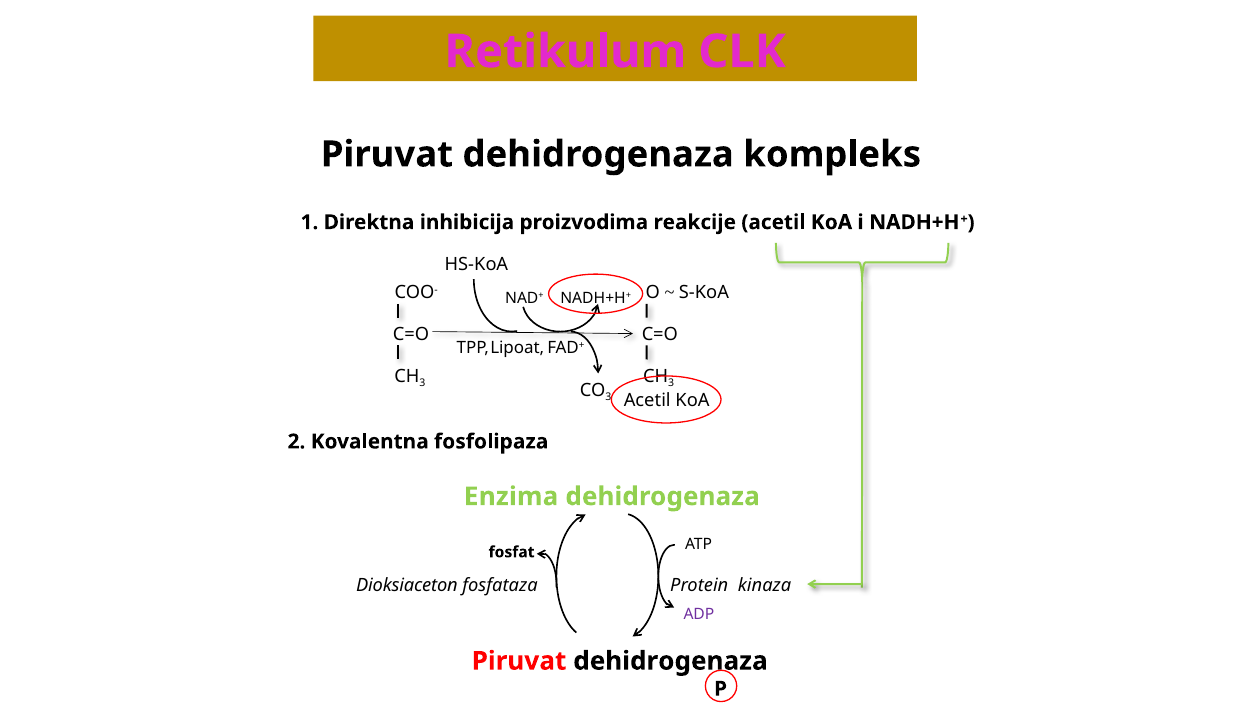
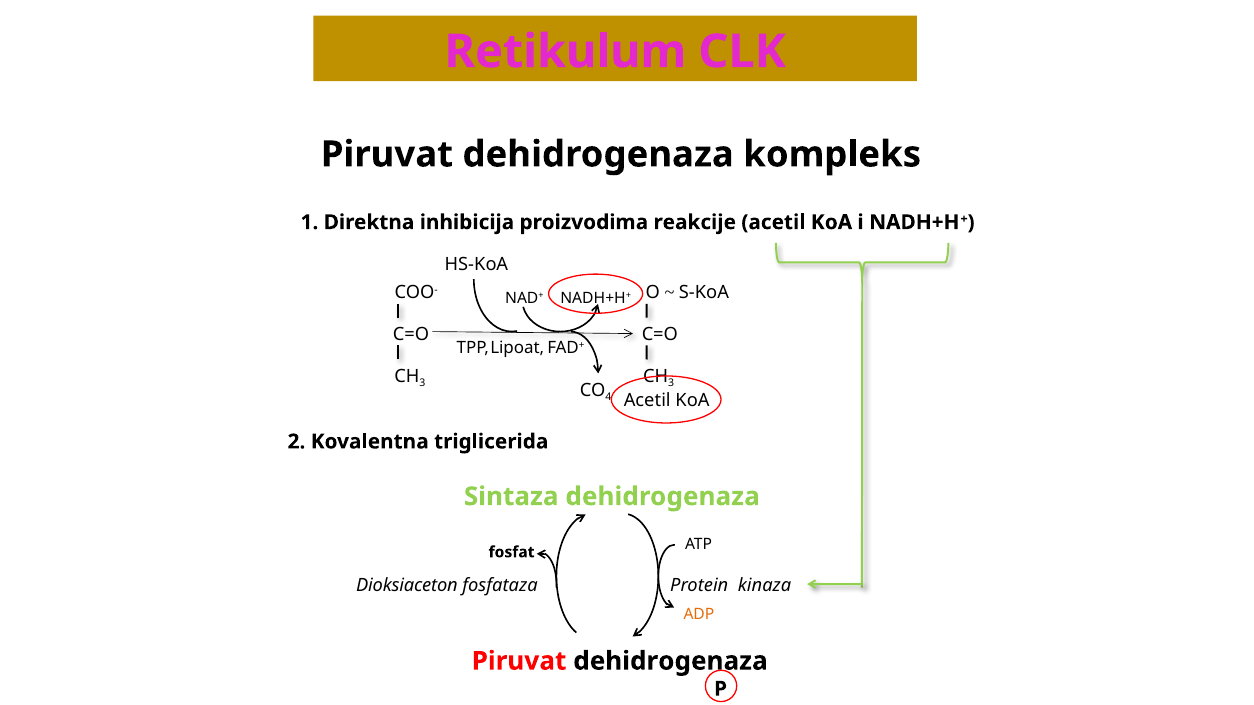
3 at (608, 398): 3 -> 4
fosfolipaza: fosfolipaza -> triglicerida
Enzima: Enzima -> Sintaza
ADP colour: purple -> orange
